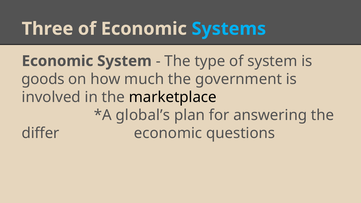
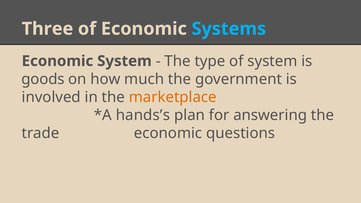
marketplace colour: black -> orange
global’s: global’s -> hands’s
differ: differ -> trade
